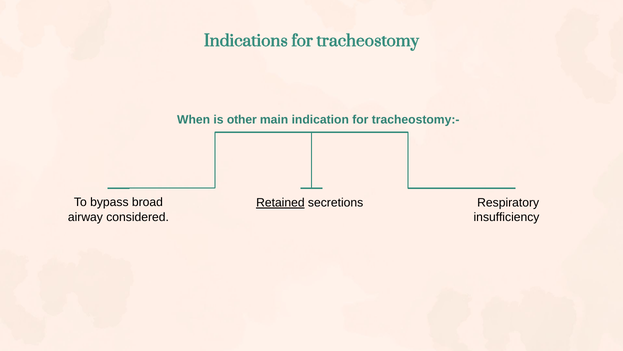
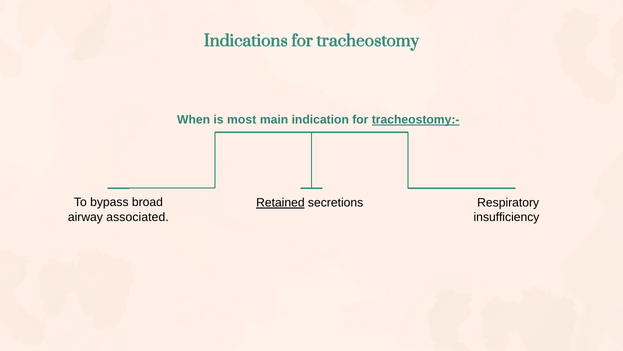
other: other -> most
tracheostomy:- underline: none -> present
considered: considered -> associated
